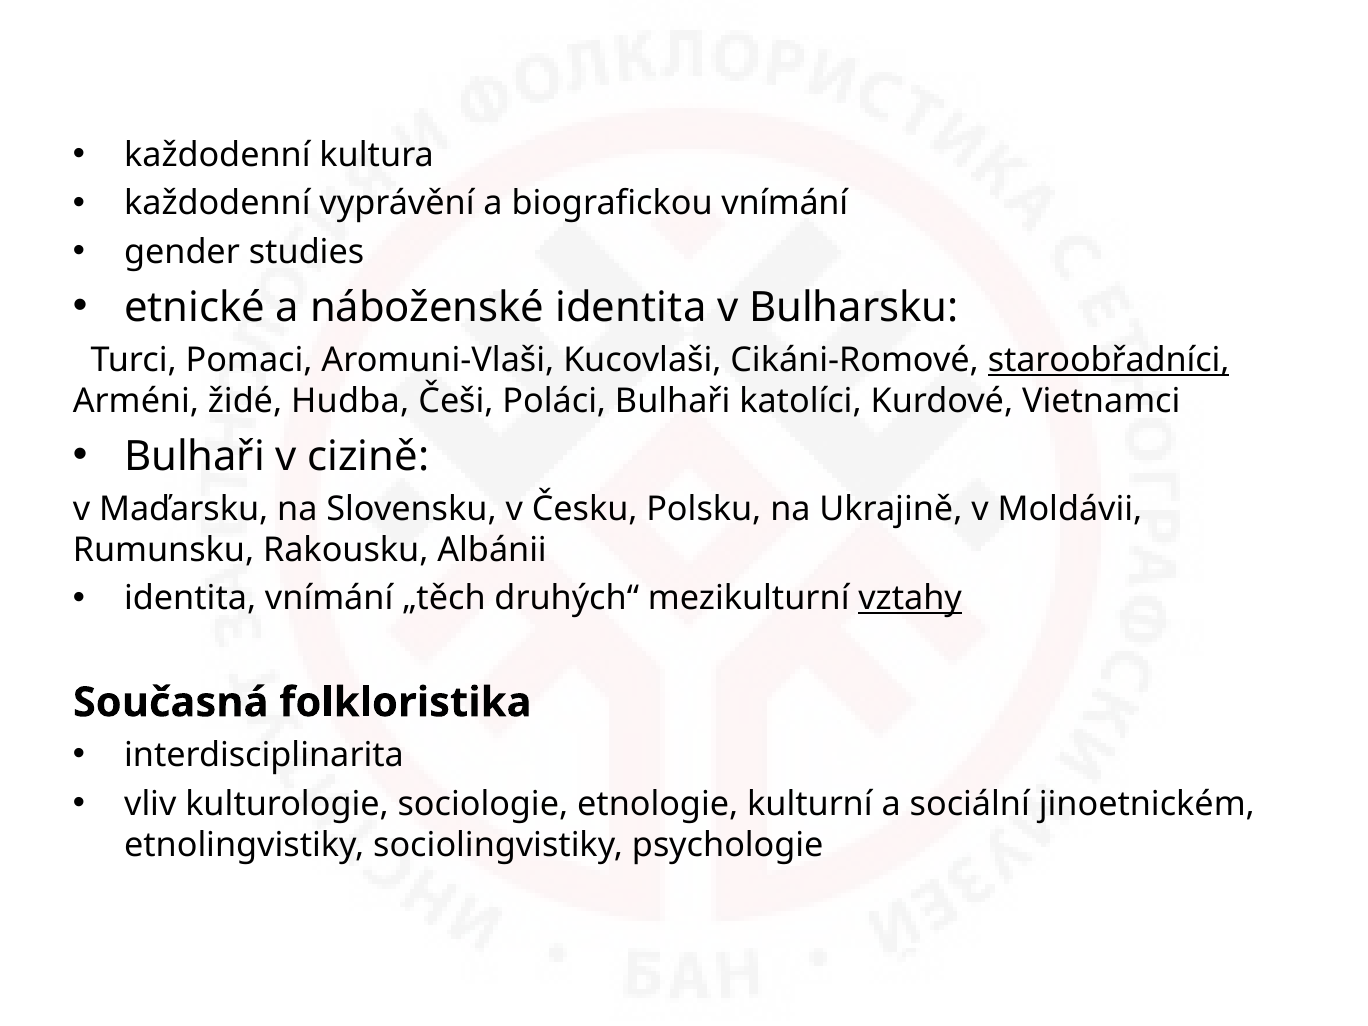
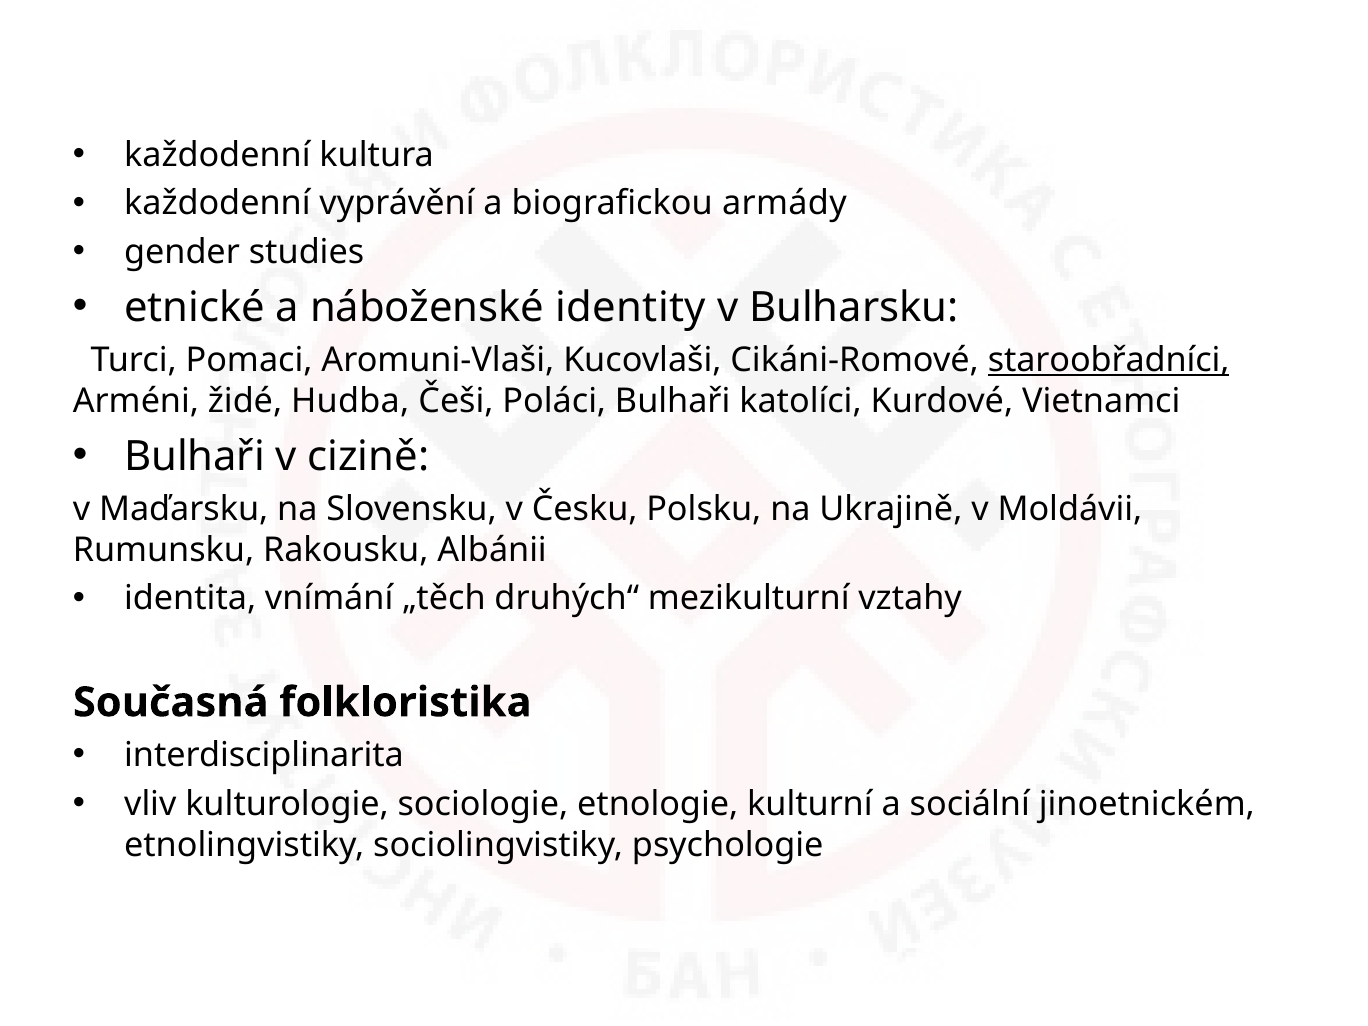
biografickou vnímání: vnímání -> armády
náboženské identita: identita -> identity
vztahy underline: present -> none
